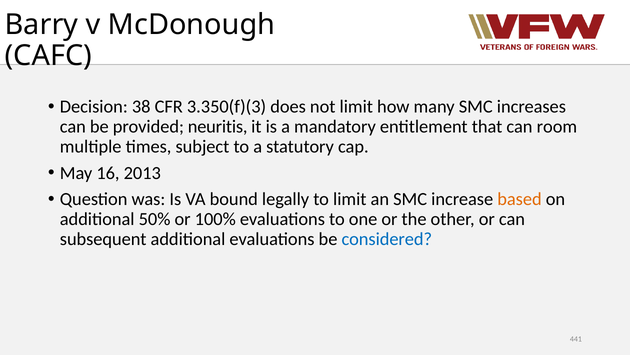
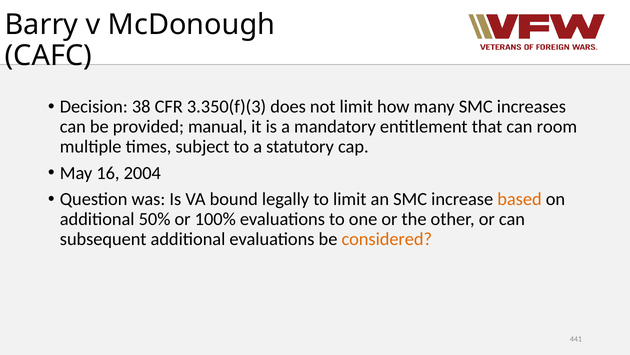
neuritis: neuritis -> manual
2013: 2013 -> 2004
considered colour: blue -> orange
